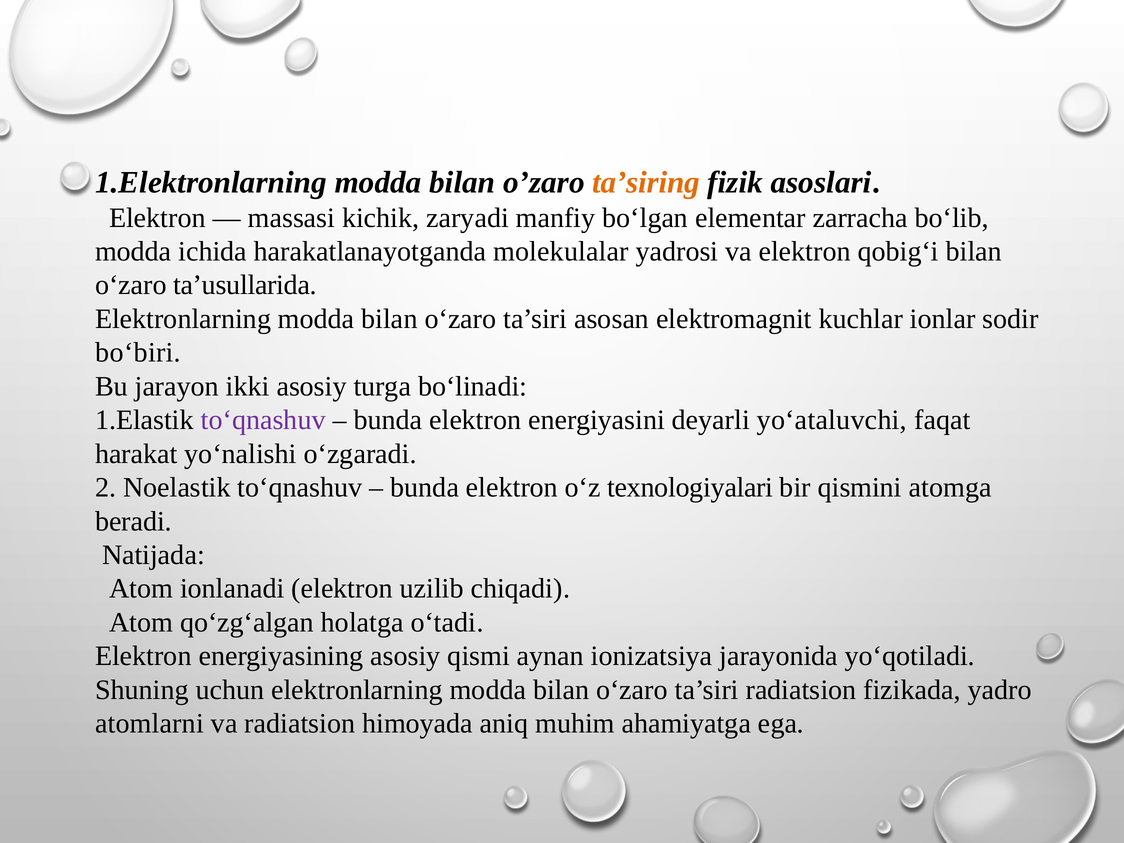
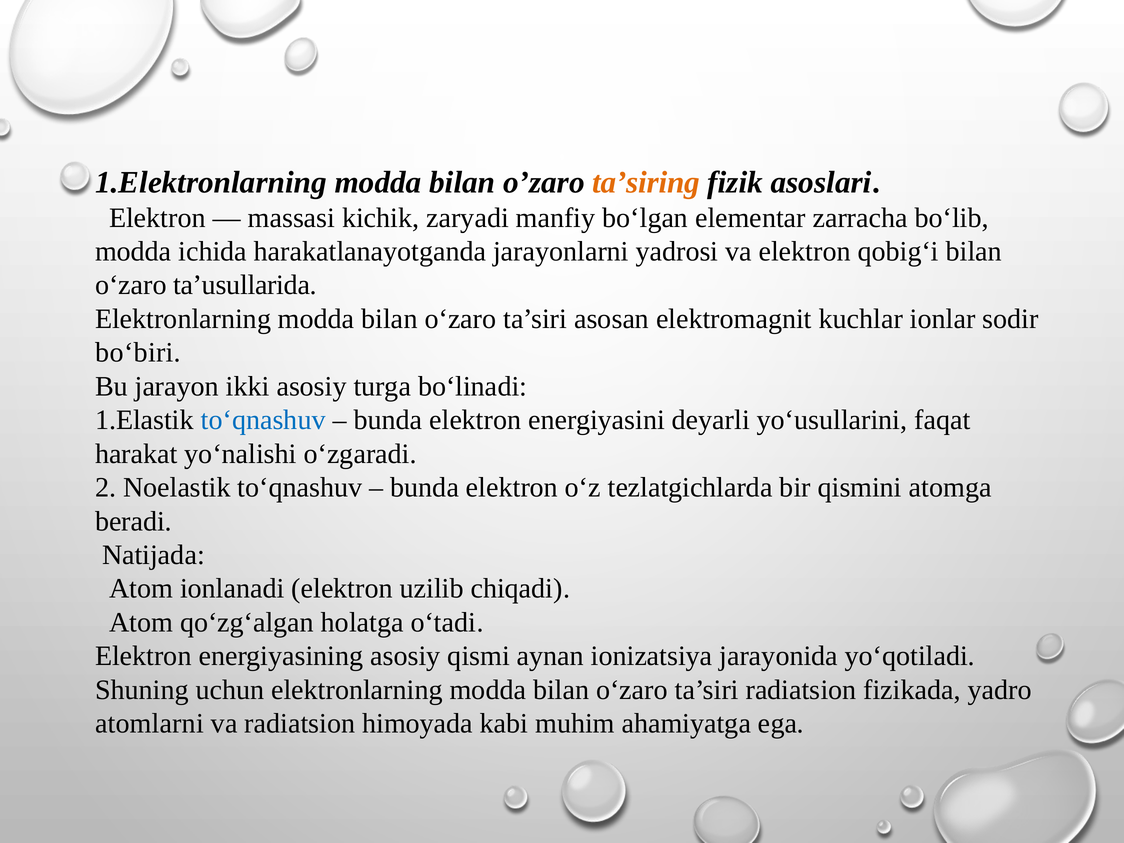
molekulalar: molekulalar -> jarayonlarni
to‘qnashuv at (263, 420) colour: purple -> blue
yo‘ataluvchi: yo‘ataluvchi -> yo‘usullarini
texnologiyalari: texnologiyalari -> tezlatgichlarda
aniq: aniq -> kabi
